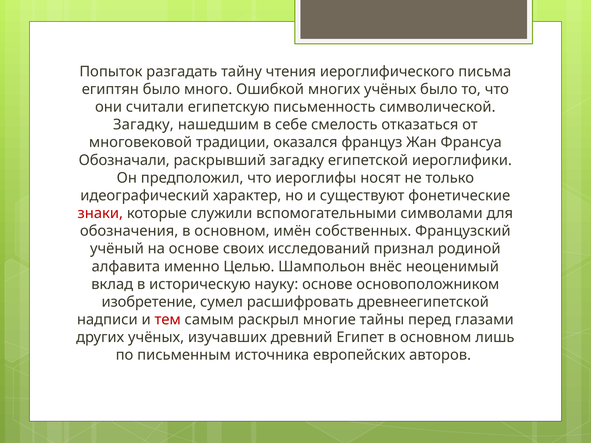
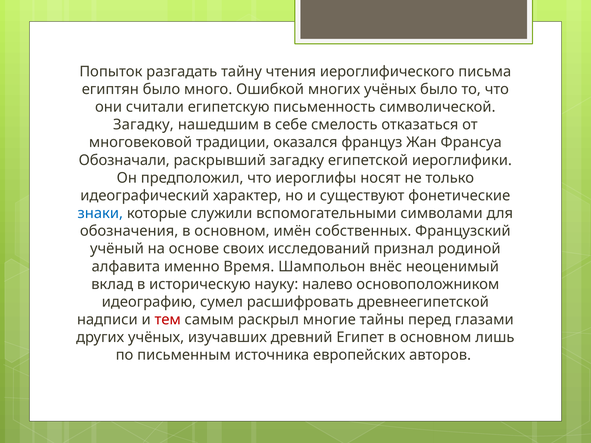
знаки colour: red -> blue
Целью: Целью -> Время
науку основе: основе -> налево
изобретение: изобретение -> идеографию
